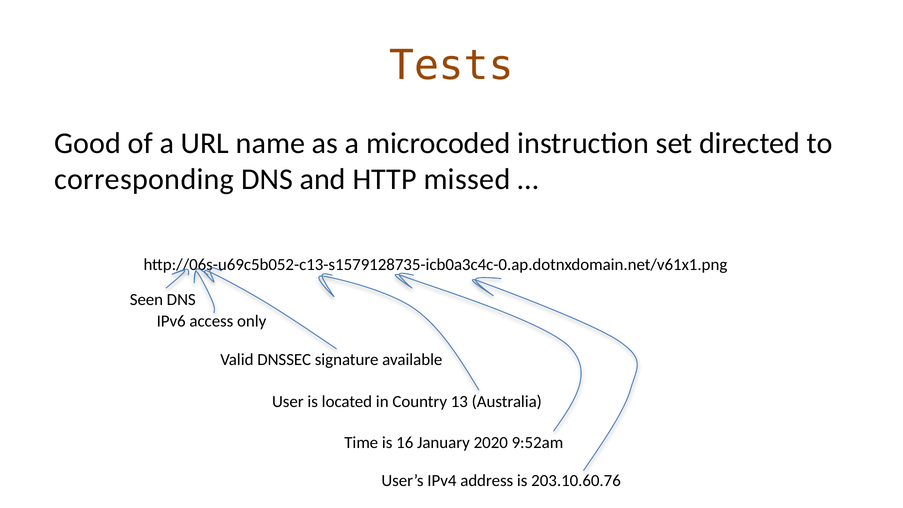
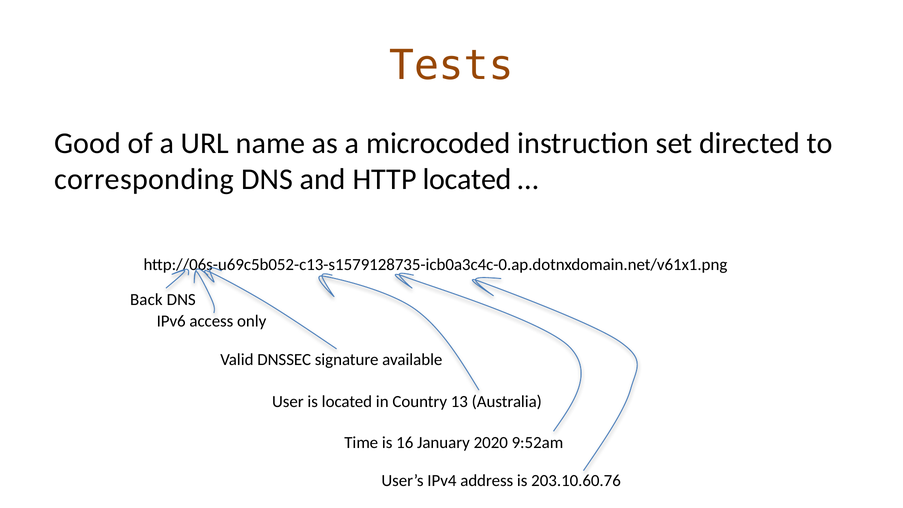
HTTP missed: missed -> located
Seen: Seen -> Back
